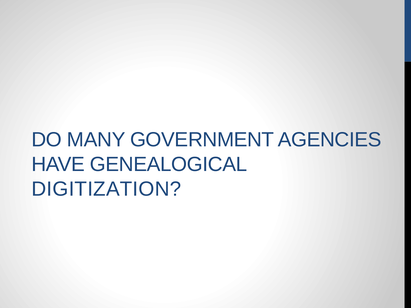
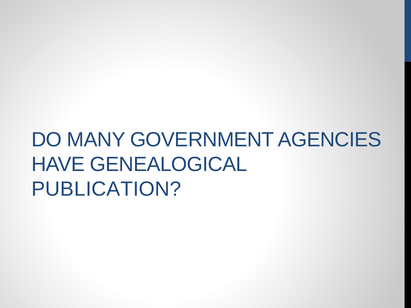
DIGITIZATION: DIGITIZATION -> PUBLICATION
